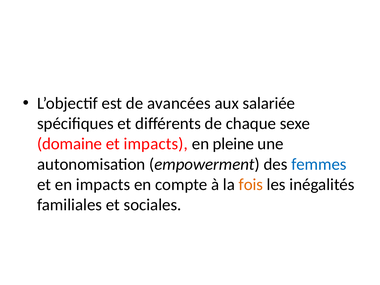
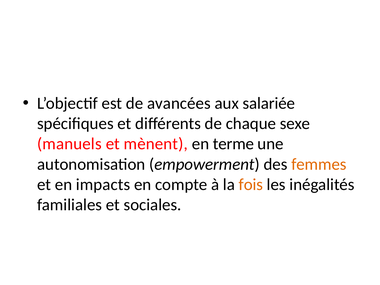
domaine: domaine -> manuels
et impacts: impacts -> mènent
pleine: pleine -> terme
femmes colour: blue -> orange
